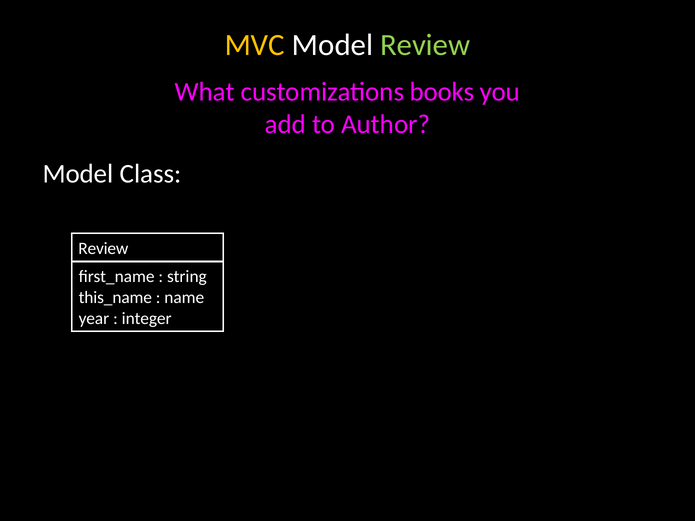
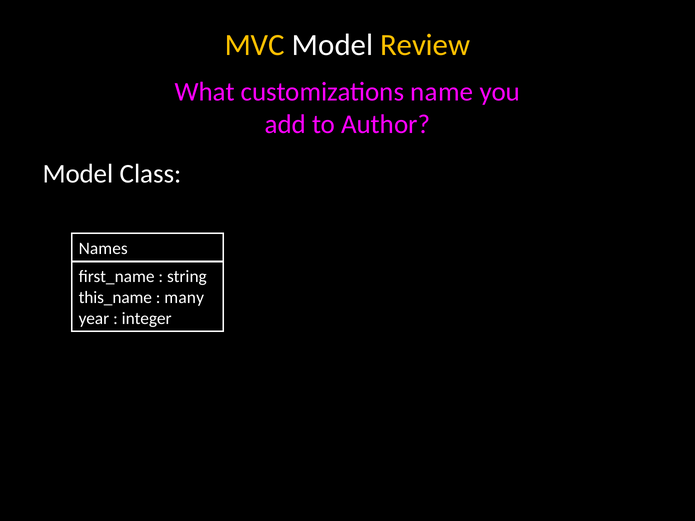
Review at (425, 45) colour: light green -> yellow
books: books -> name
Review at (103, 249): Review -> Names
name: name -> many
